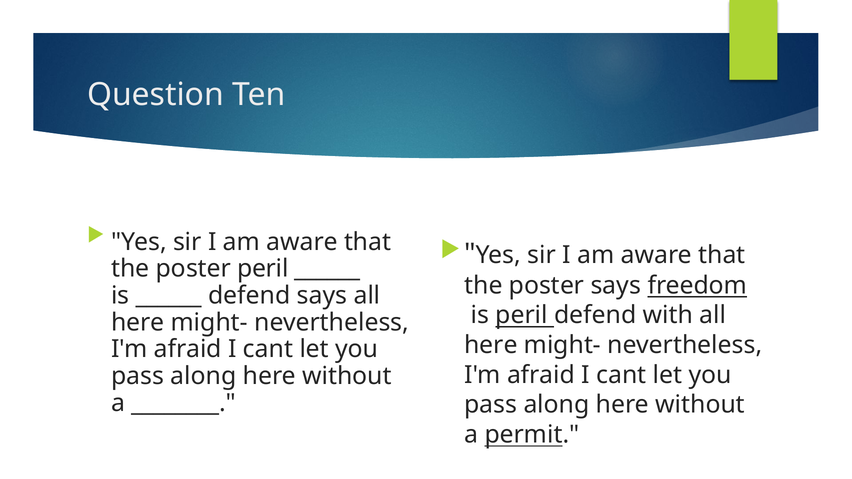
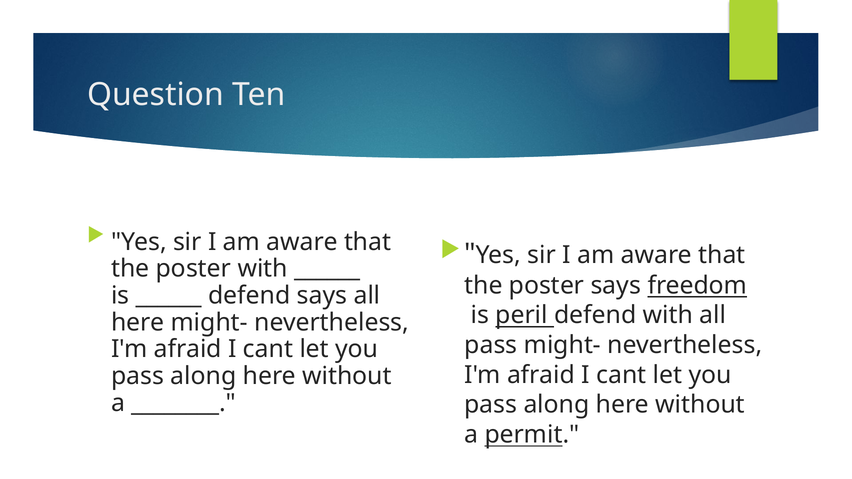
poster peril: peril -> with
here at (491, 345): here -> pass
